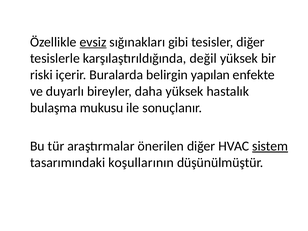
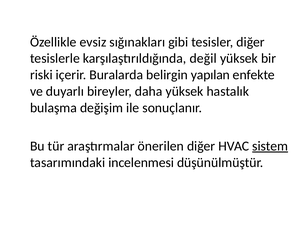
evsiz underline: present -> none
mukusu: mukusu -> değişim
koşullarının: koşullarının -> incelenmesi
